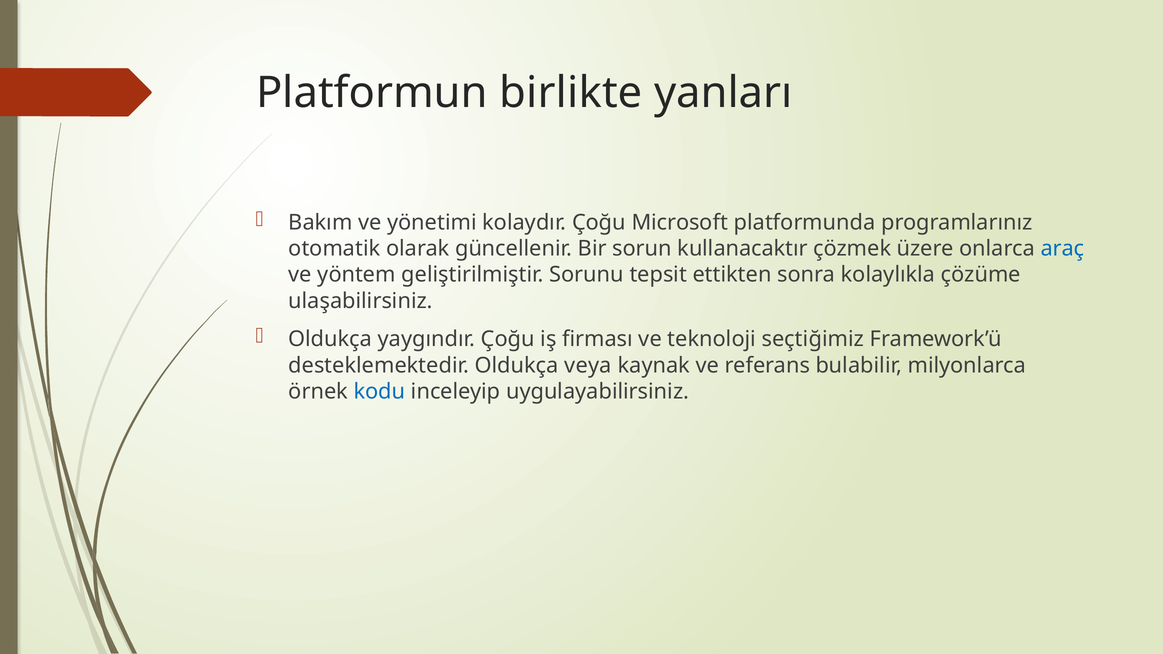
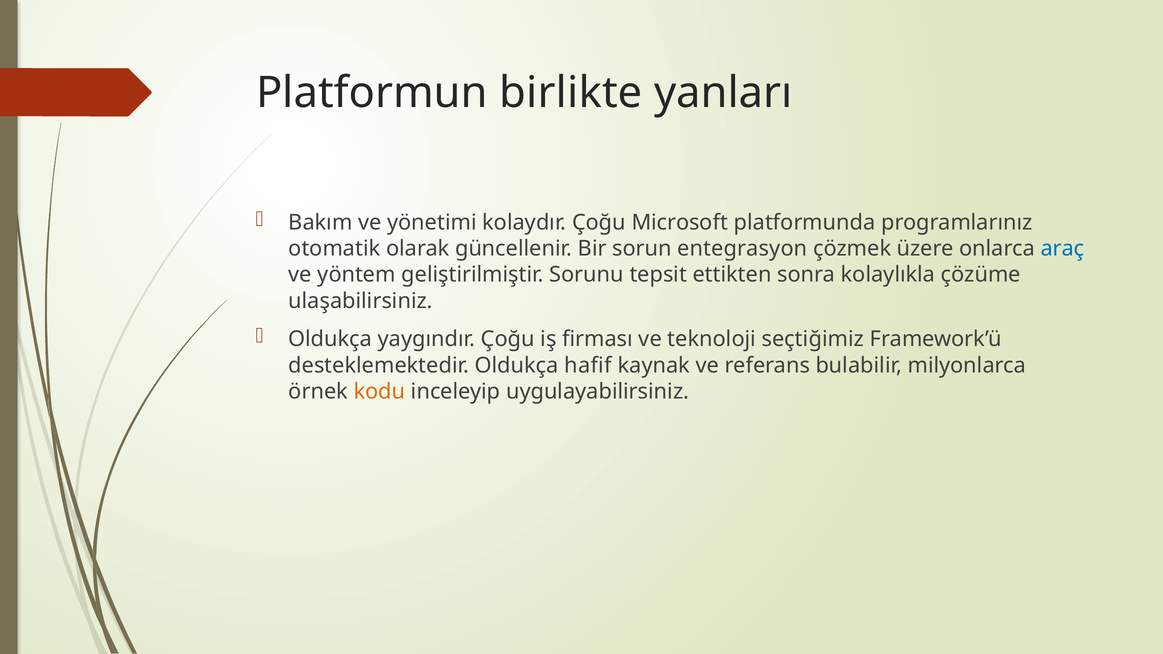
kullanacaktır: kullanacaktır -> entegrasyon
veya: veya -> hafif
kodu colour: blue -> orange
